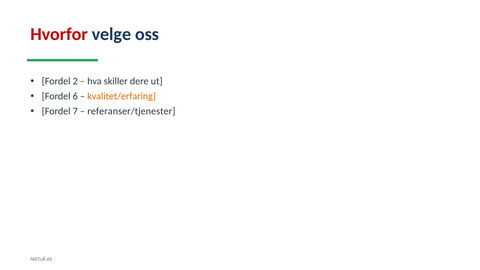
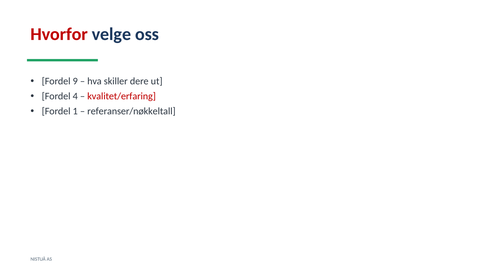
2: 2 -> 9
6: 6 -> 4
kvalitet/erfaring colour: orange -> red
7: 7 -> 1
referanser/tjenester: referanser/tjenester -> referanser/nøkkeltall
